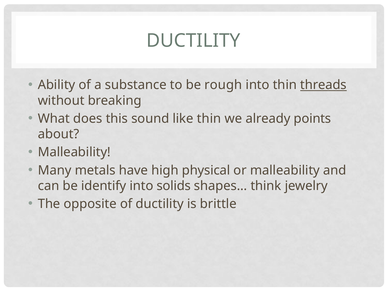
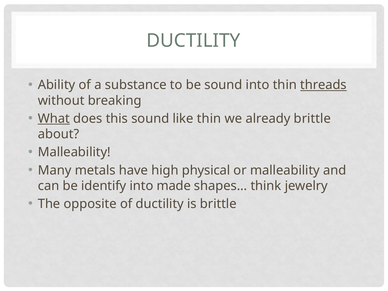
be rough: rough -> sound
What underline: none -> present
already points: points -> brittle
solids: solids -> made
